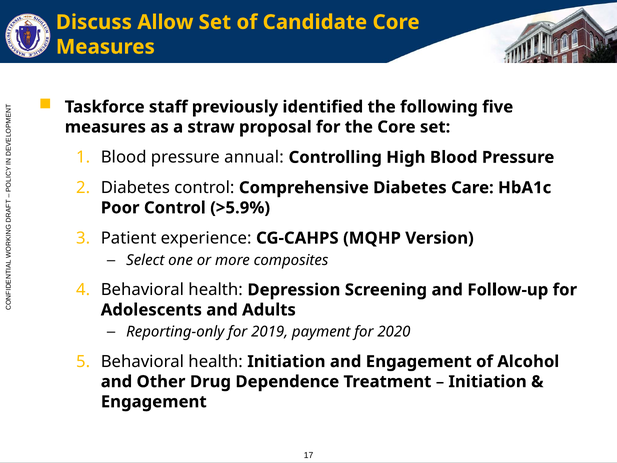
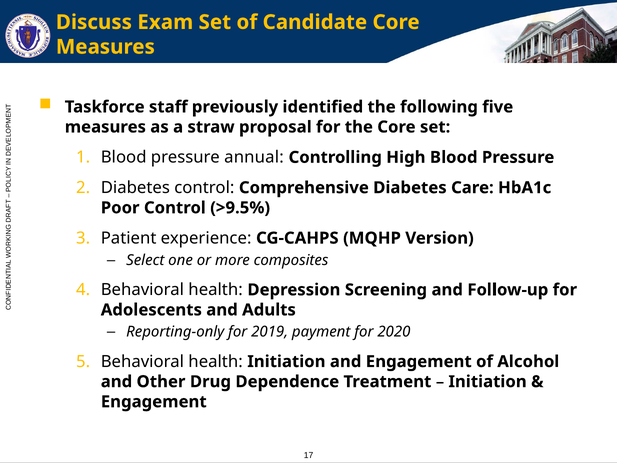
Allow: Allow -> Exam
>5.9%: >5.9% -> >9.5%
